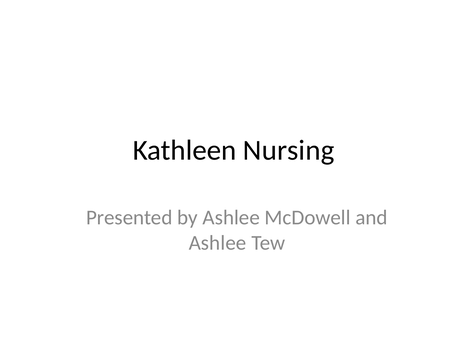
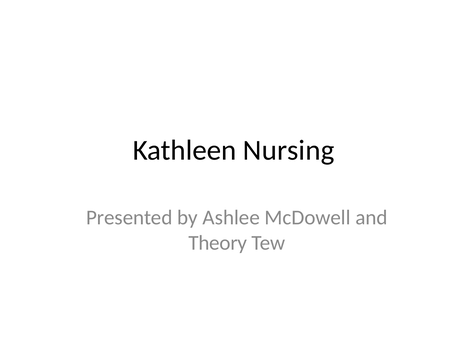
Ashlee at (218, 243): Ashlee -> Theory
